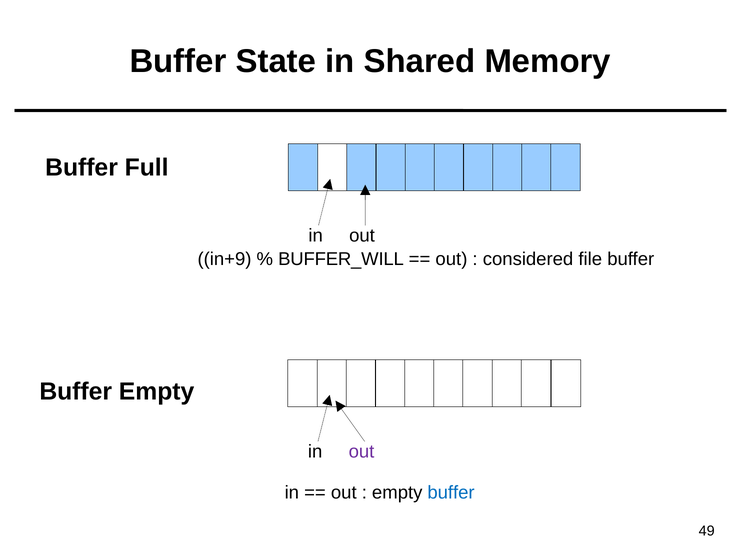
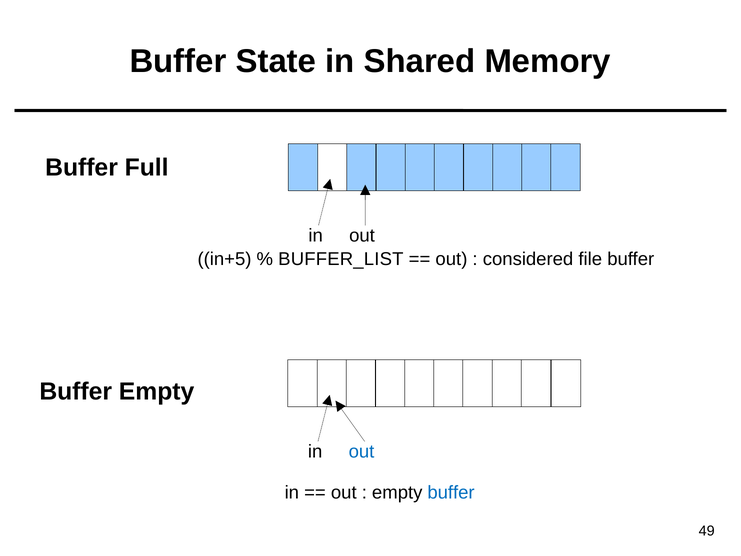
in+9: in+9 -> in+5
BUFFER_WILL: BUFFER_WILL -> BUFFER_LIST
out at (362, 452) colour: purple -> blue
